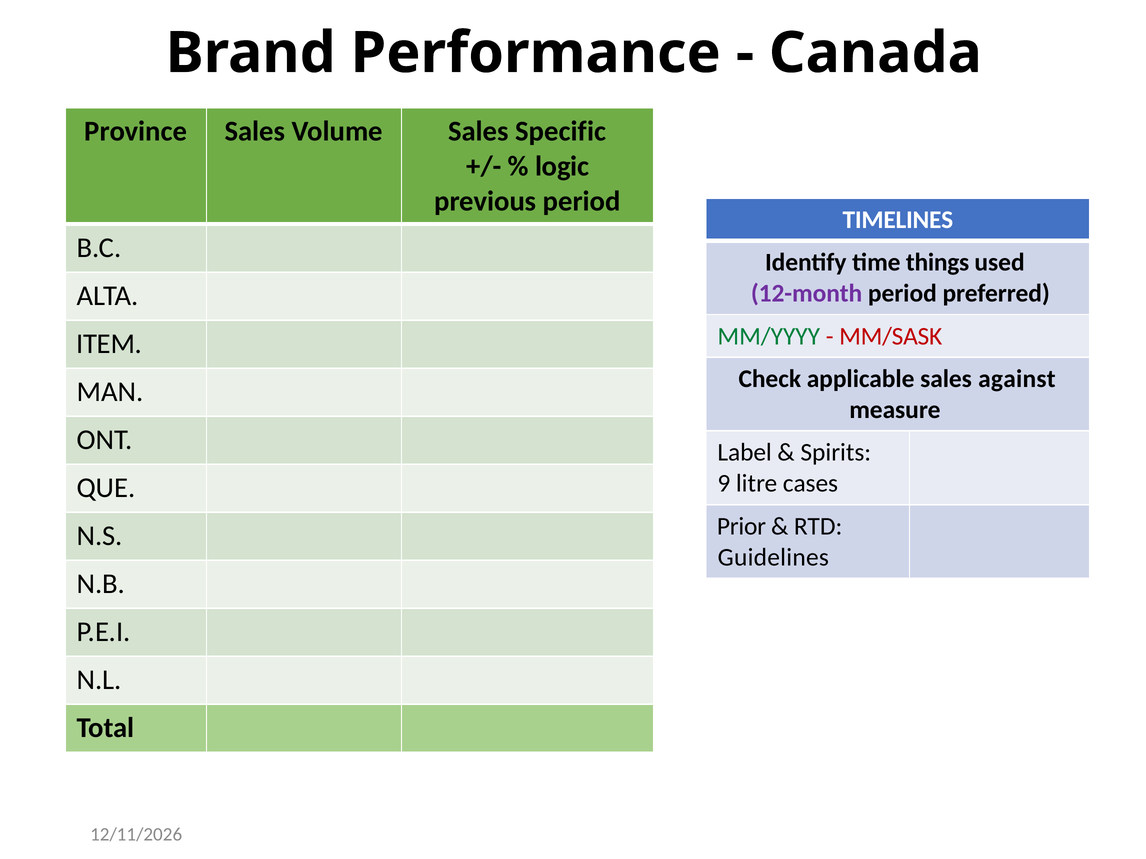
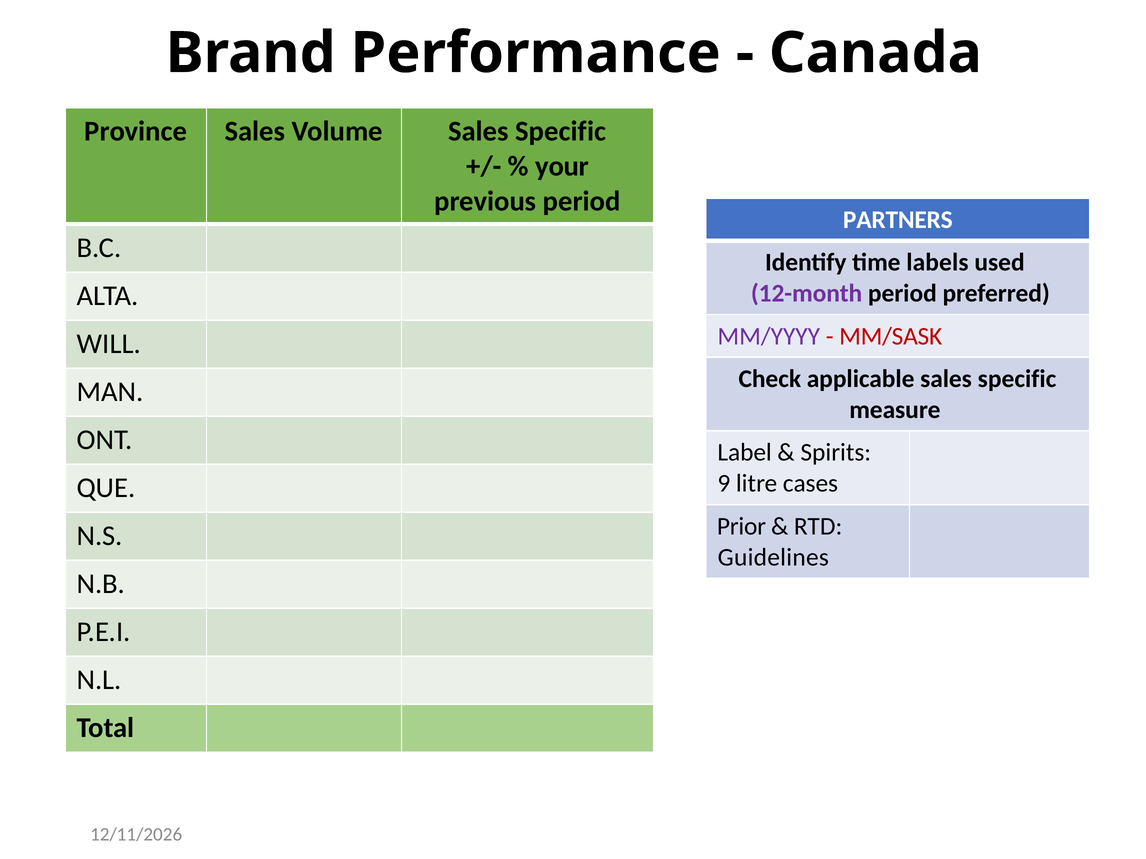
logic: logic -> your
TIMELINES: TIMELINES -> PARTNERS
things: things -> labels
MM/YYYY colour: green -> purple
ITEM: ITEM -> WILL
applicable sales against: against -> specific
